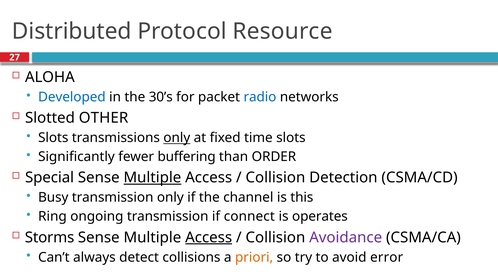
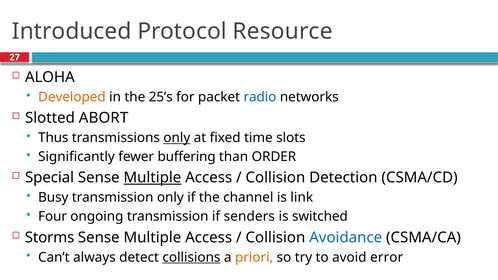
Distributed: Distributed -> Introduced
Developed colour: blue -> orange
30’s: 30’s -> 25’s
OTHER: OTHER -> ABORT
Slots at (53, 138): Slots -> Thus
this: this -> link
Ring: Ring -> Four
connect: connect -> senders
operates: operates -> switched
Access at (209, 237) underline: present -> none
Avoidance colour: purple -> blue
collisions underline: none -> present
